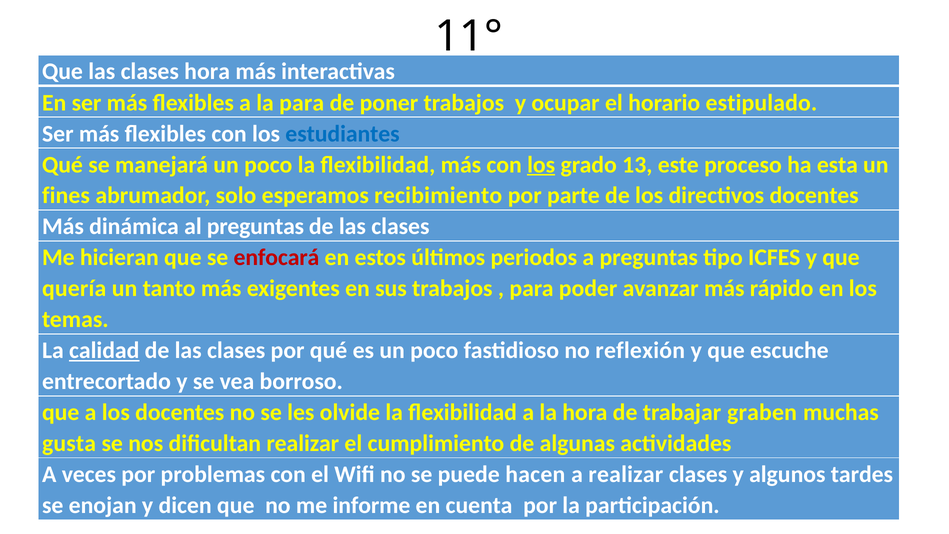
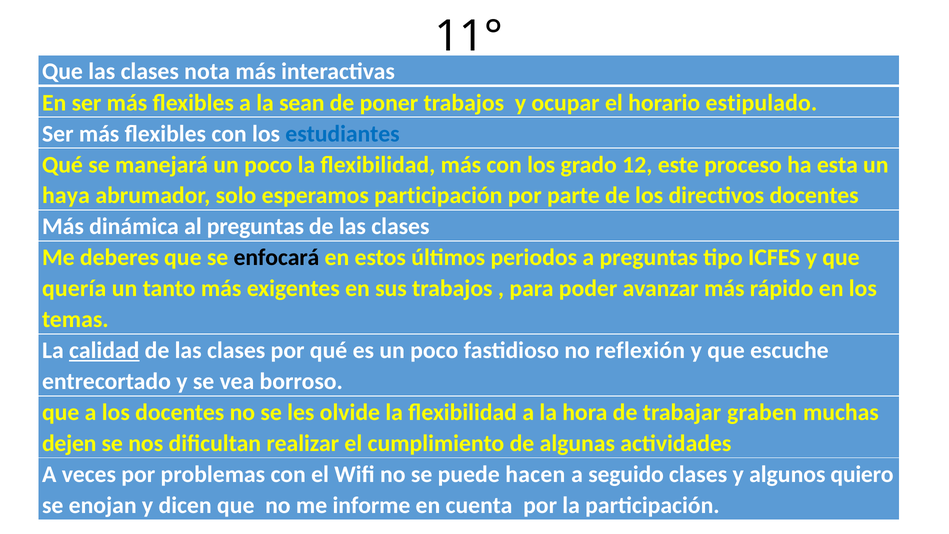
clases hora: hora -> nota
la para: para -> sean
los at (541, 165) underline: present -> none
13: 13 -> 12
fines: fines -> haya
esperamos recibimiento: recibimiento -> participación
hicieran: hicieran -> deberes
enfocará colour: red -> black
gusta: gusta -> dejen
a realizar: realizar -> seguido
tardes: tardes -> quiero
